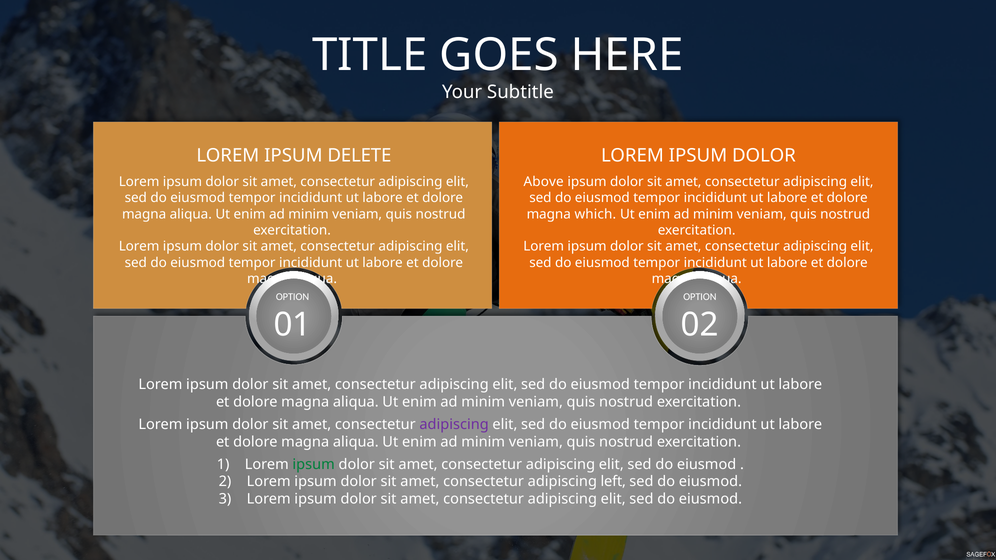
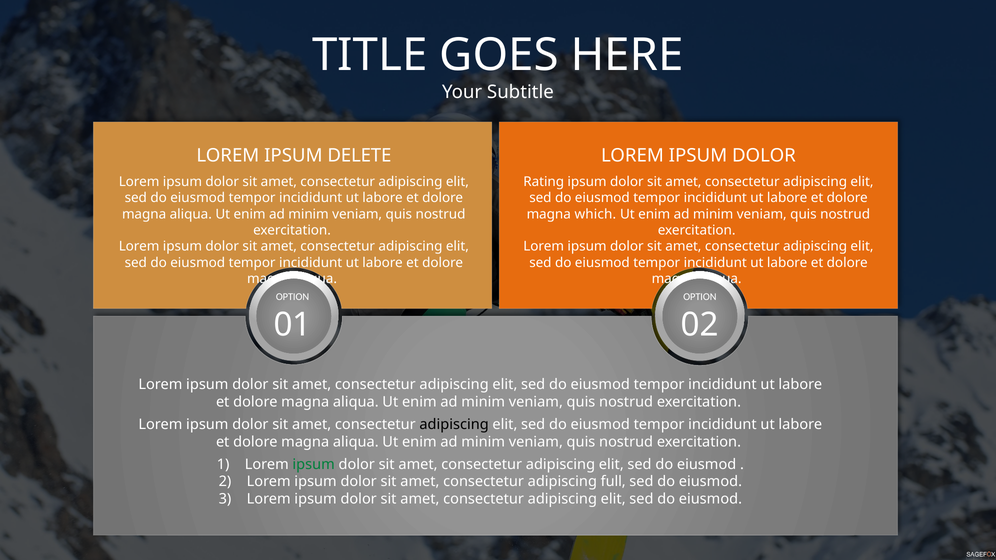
Above: Above -> Rating
adipiscing at (454, 425) colour: purple -> black
left: left -> full
